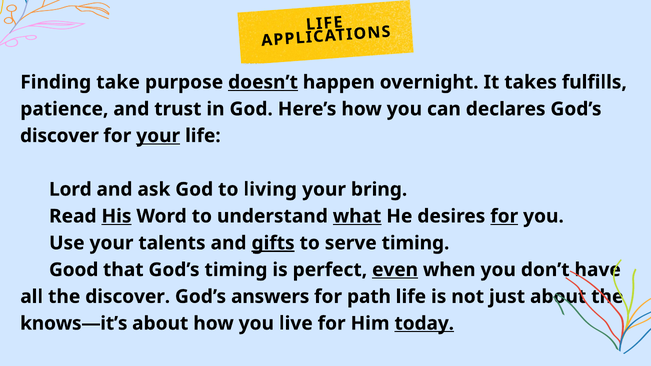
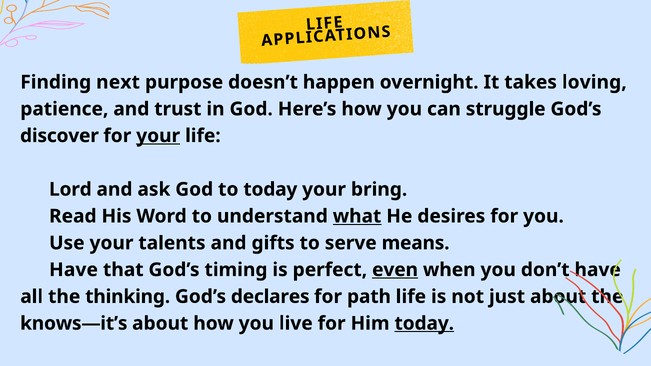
take: take -> next
doesn’t underline: present -> none
fulfills: fulfills -> loving
declares: declares -> struggle
to living: living -> today
His underline: present -> none
for at (504, 216) underline: present -> none
gifts underline: present -> none
serve timing: timing -> means
Good at (74, 270): Good -> Have
the discover: discover -> thinking
answers: answers -> declares
